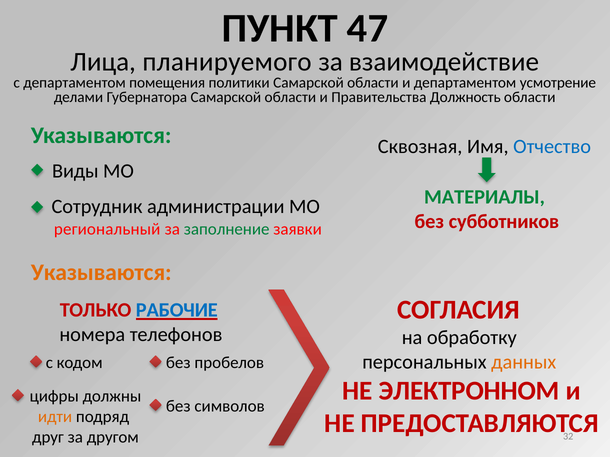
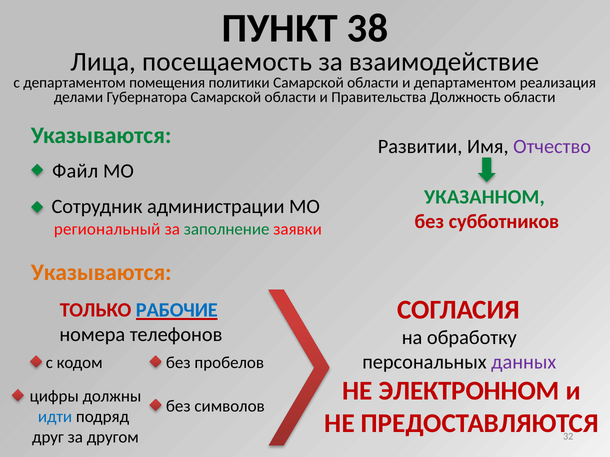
47: 47 -> 38
планируемого: планируемого -> посещаемость
усмотрение: усмотрение -> реализация
Сквозная: Сквозная -> Развитии
Отчество colour: blue -> purple
Виды: Виды -> Файл
МАТЕРИАЛЫ: МАТЕРИАЛЫ -> УКАЗАННОМ
данных colour: orange -> purple
идти colour: orange -> blue
